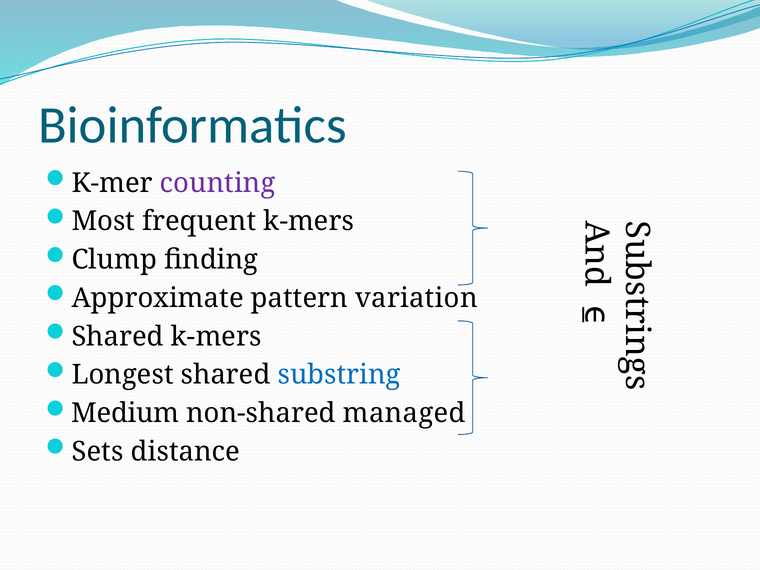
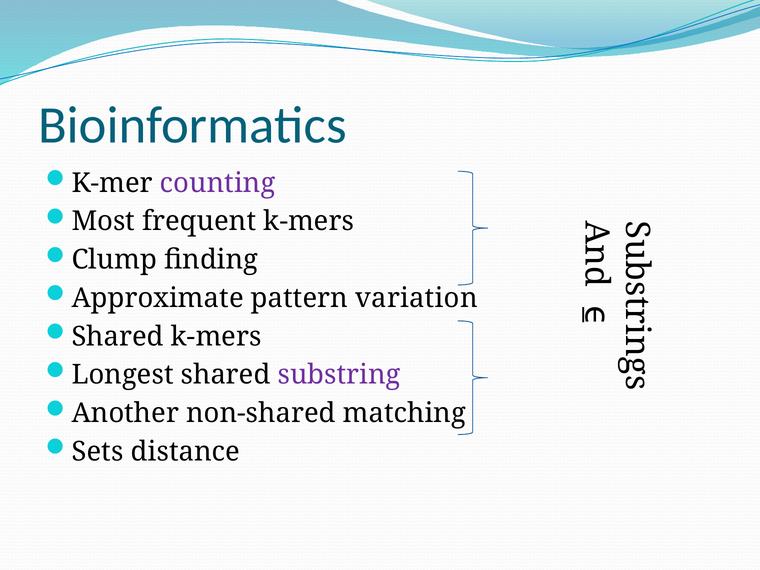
substring colour: blue -> purple
Medium: Medium -> Another
managed: managed -> matching
